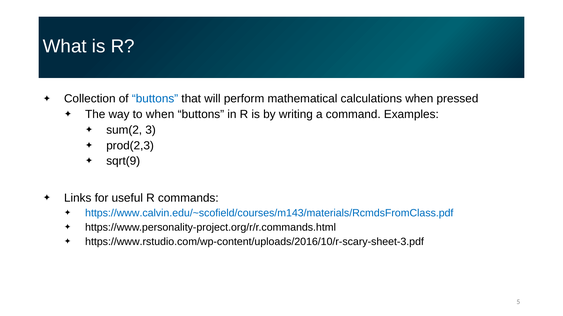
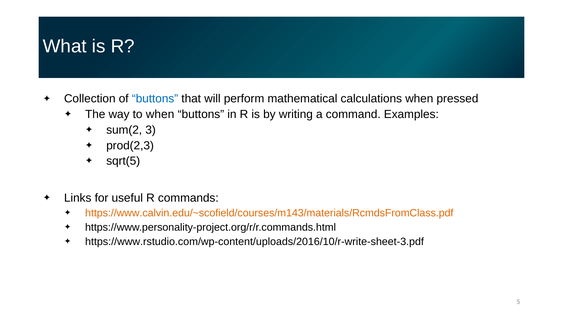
sqrt(9: sqrt(9 -> sqrt(5
https://www.calvin.edu/~scofield/courses/m143/materials/RcmdsFromClass.pdf colour: blue -> orange
https://www.rstudio.com/wp-content/uploads/2016/10/r-scary-sheet-3.pdf: https://www.rstudio.com/wp-content/uploads/2016/10/r-scary-sheet-3.pdf -> https://www.rstudio.com/wp-content/uploads/2016/10/r-write-sheet-3.pdf
